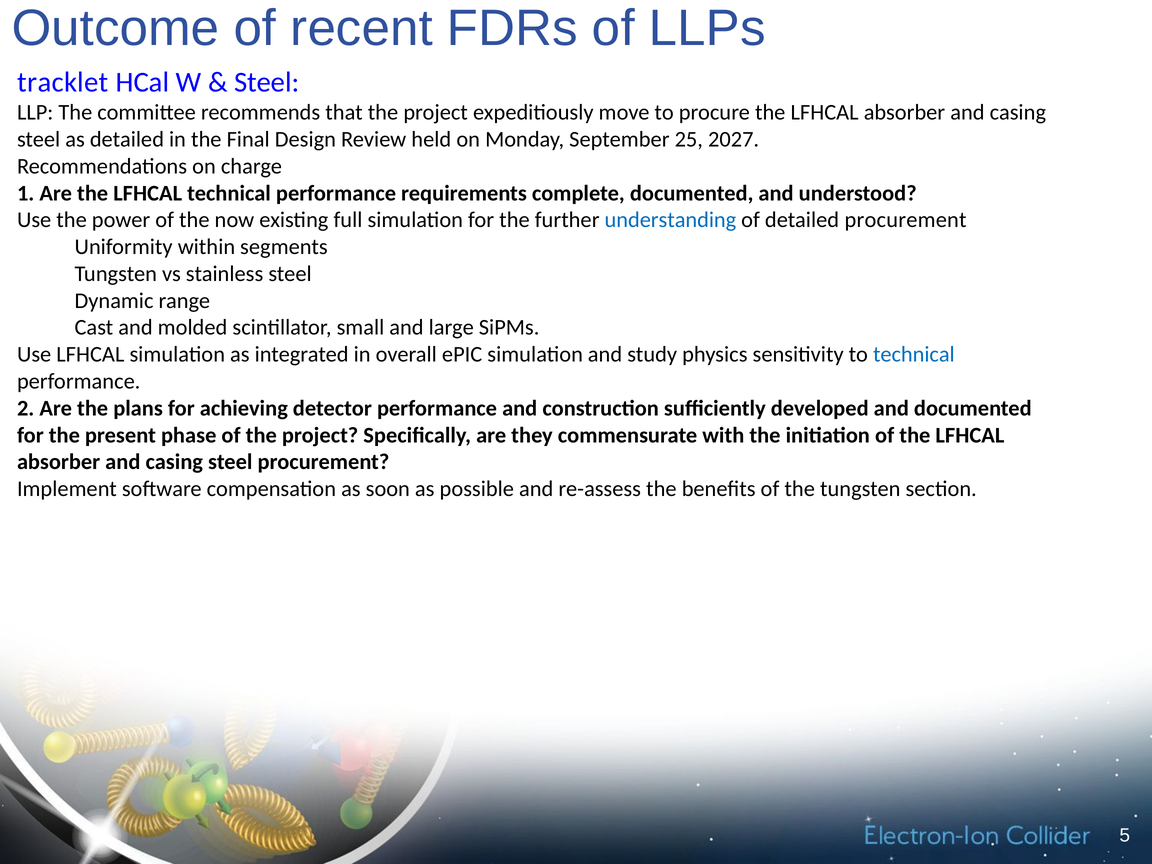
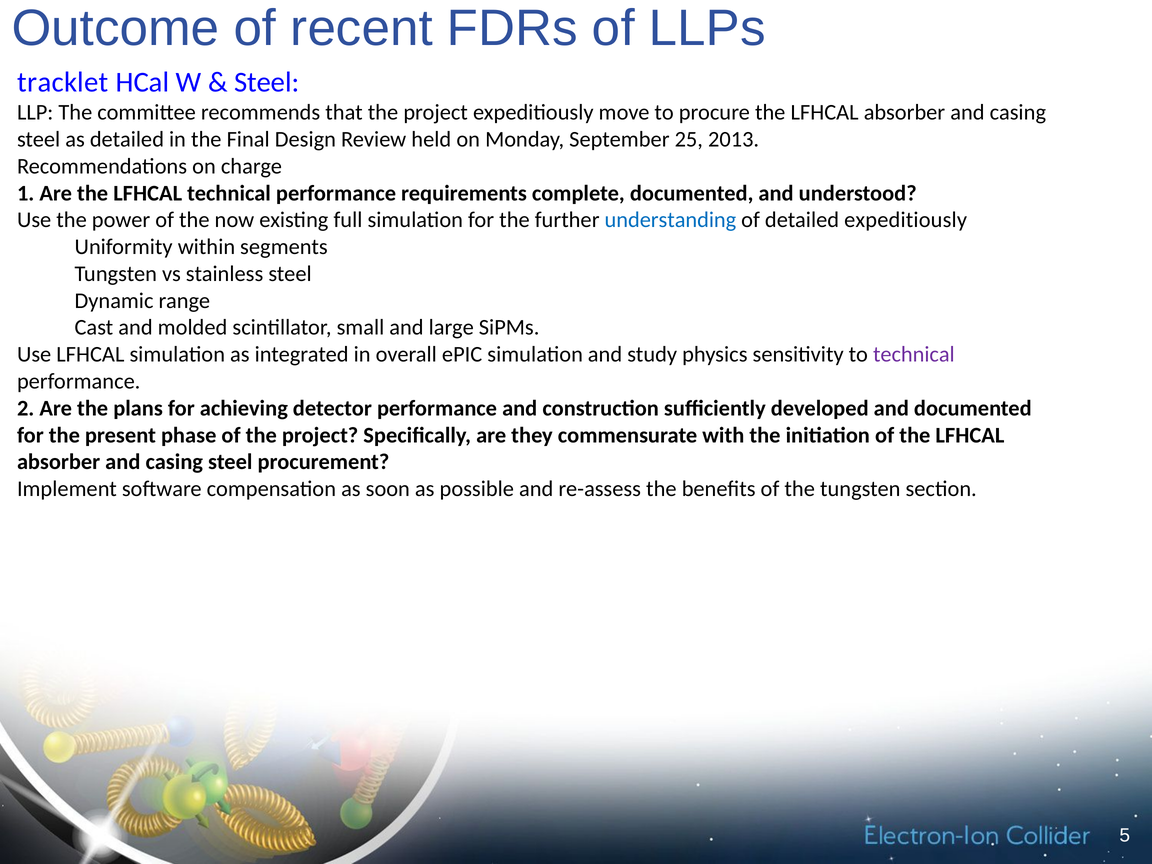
2027: 2027 -> 2013
detailed procurement: procurement -> expeditiously
technical at (914, 354) colour: blue -> purple
